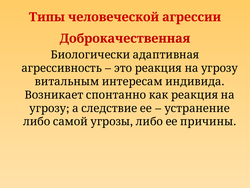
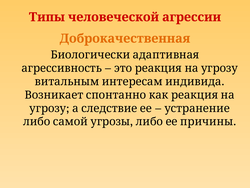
Доброкачественная colour: red -> orange
